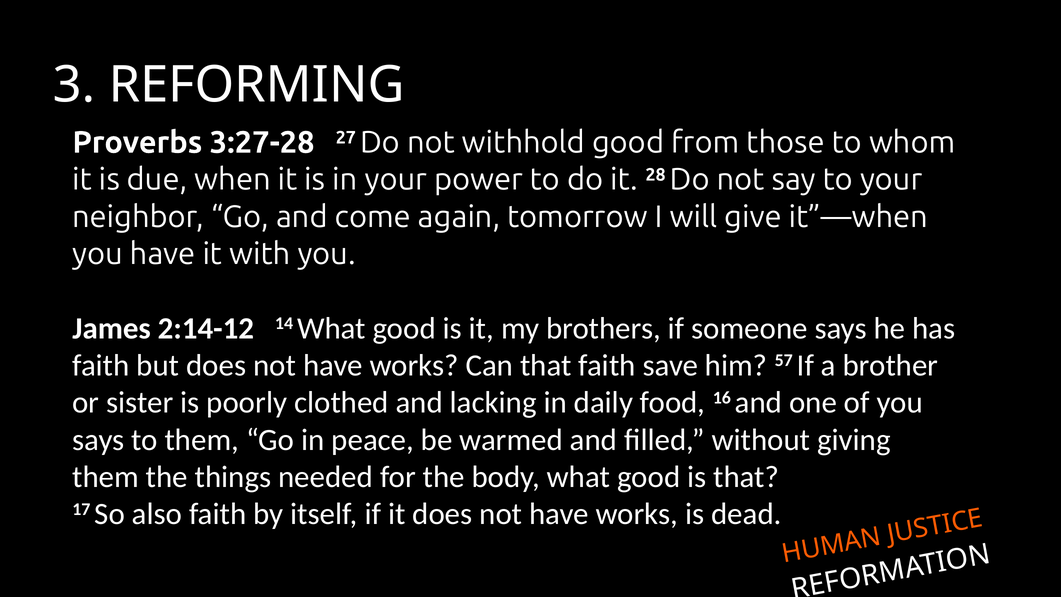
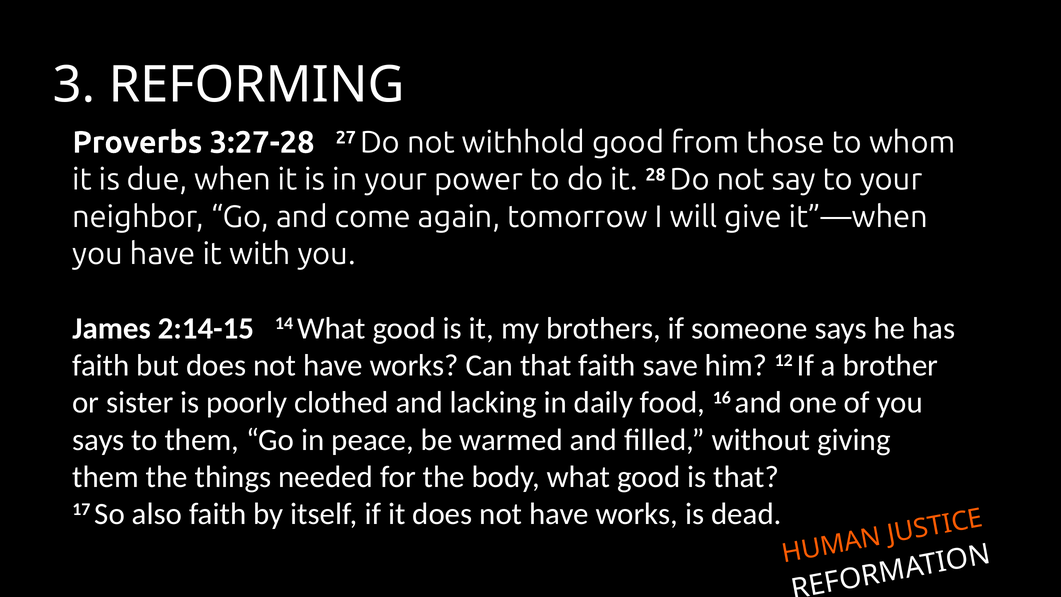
2:14-12: 2:14-12 -> 2:14-15
57: 57 -> 12
